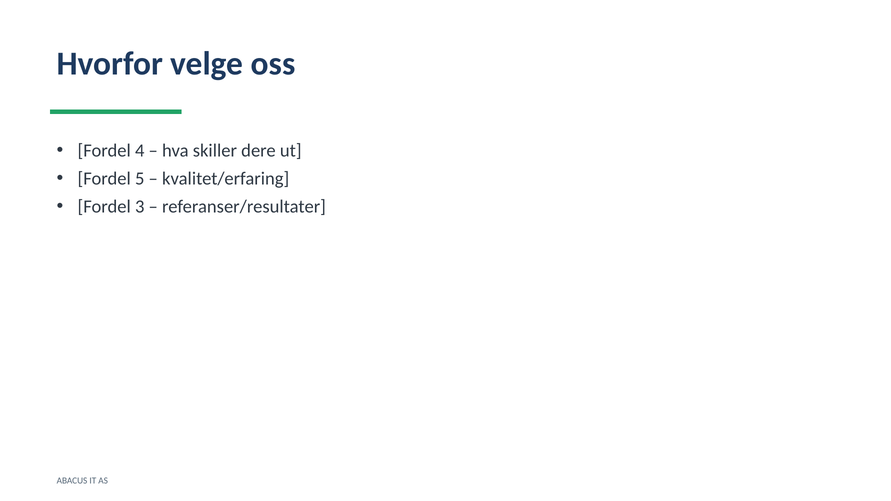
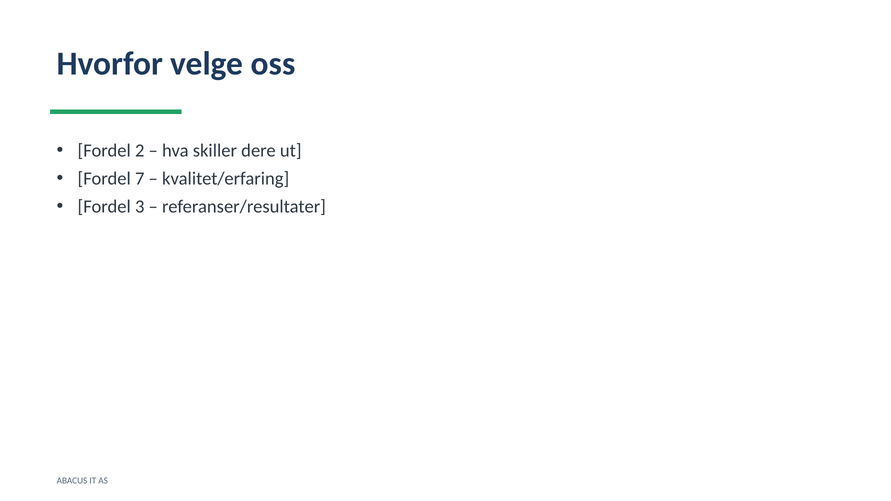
4: 4 -> 2
5: 5 -> 7
